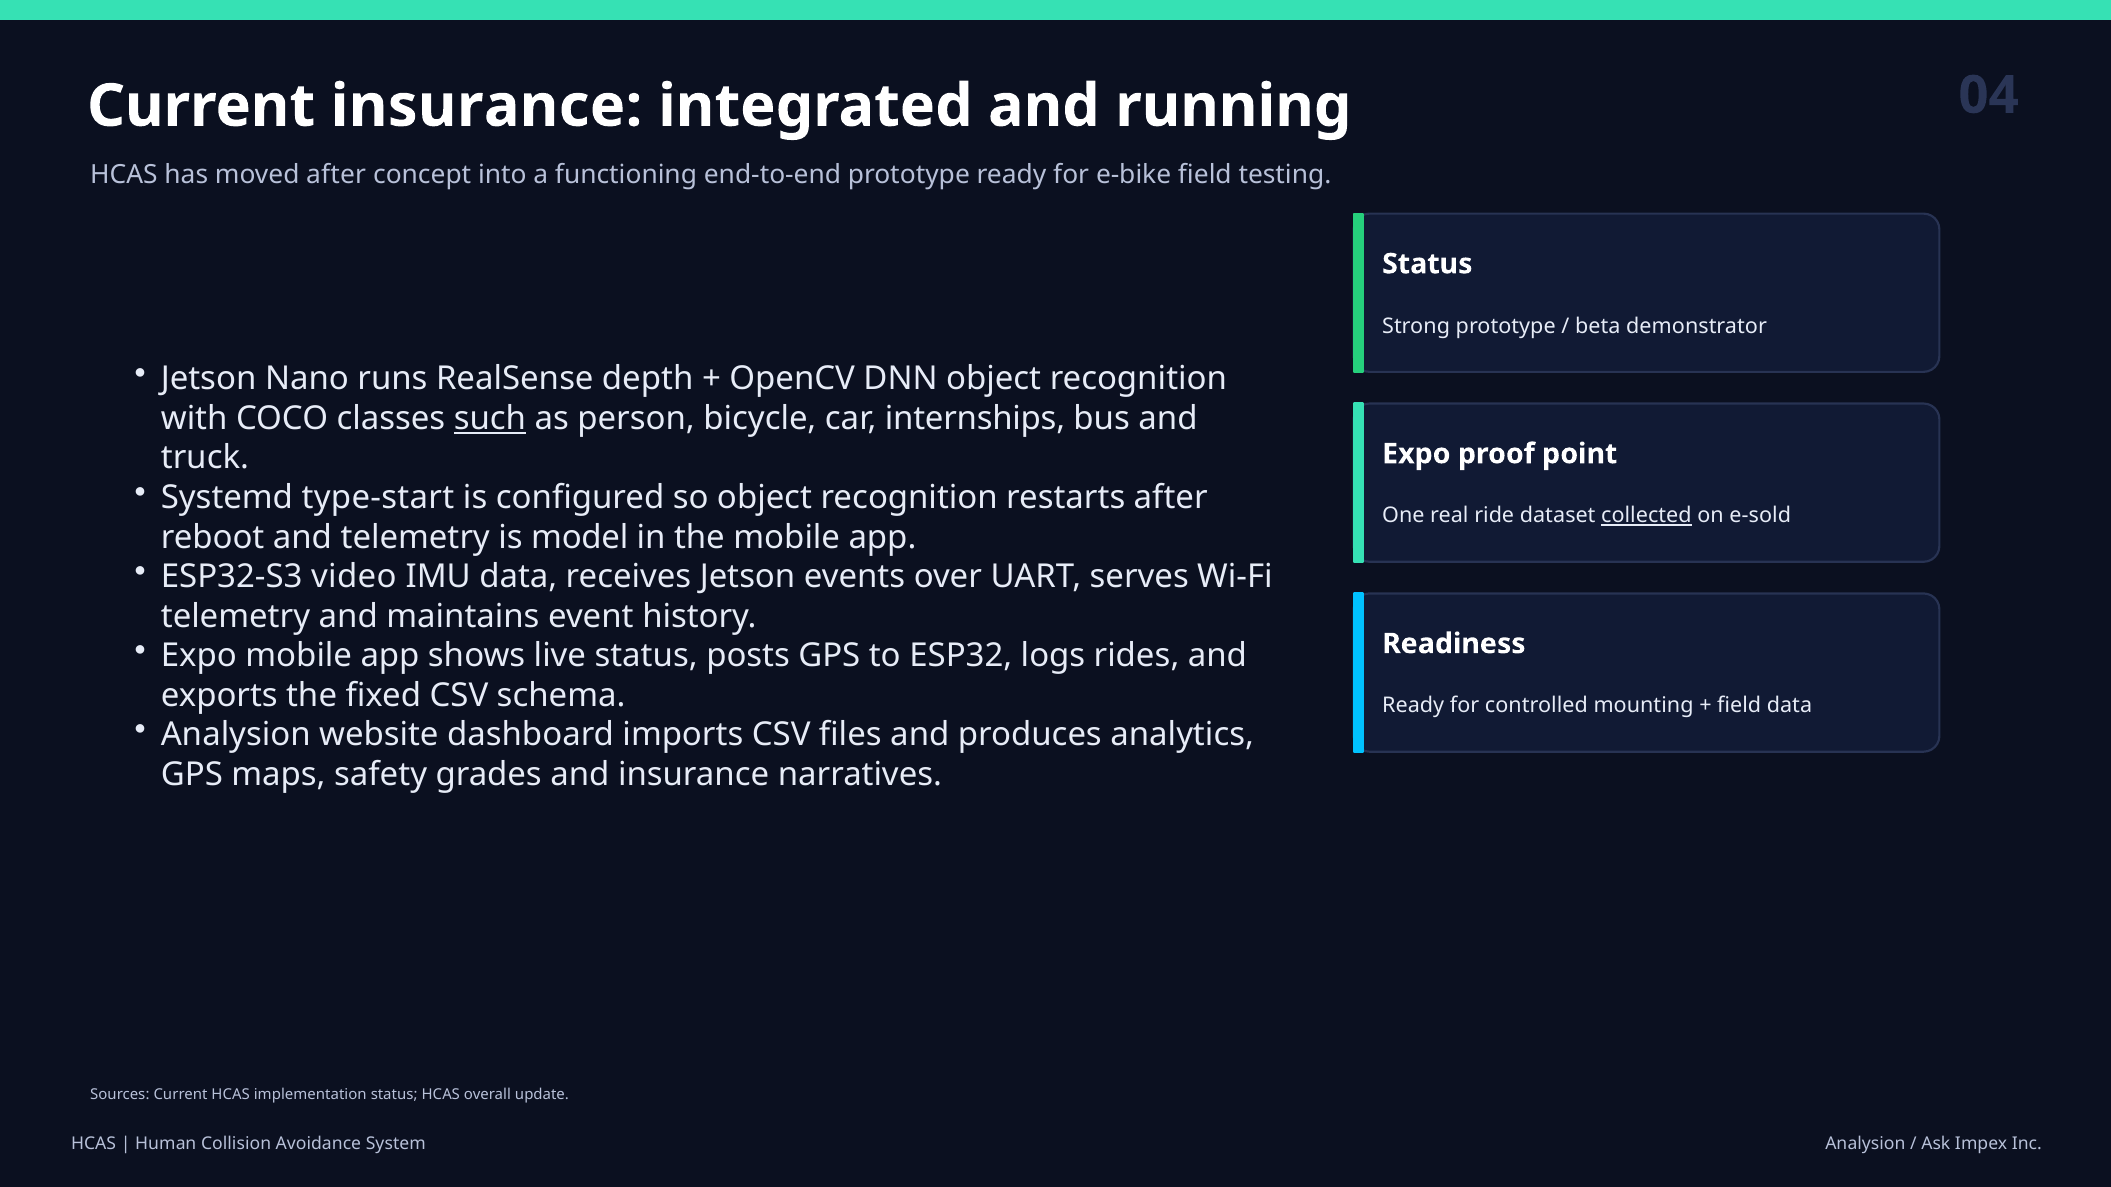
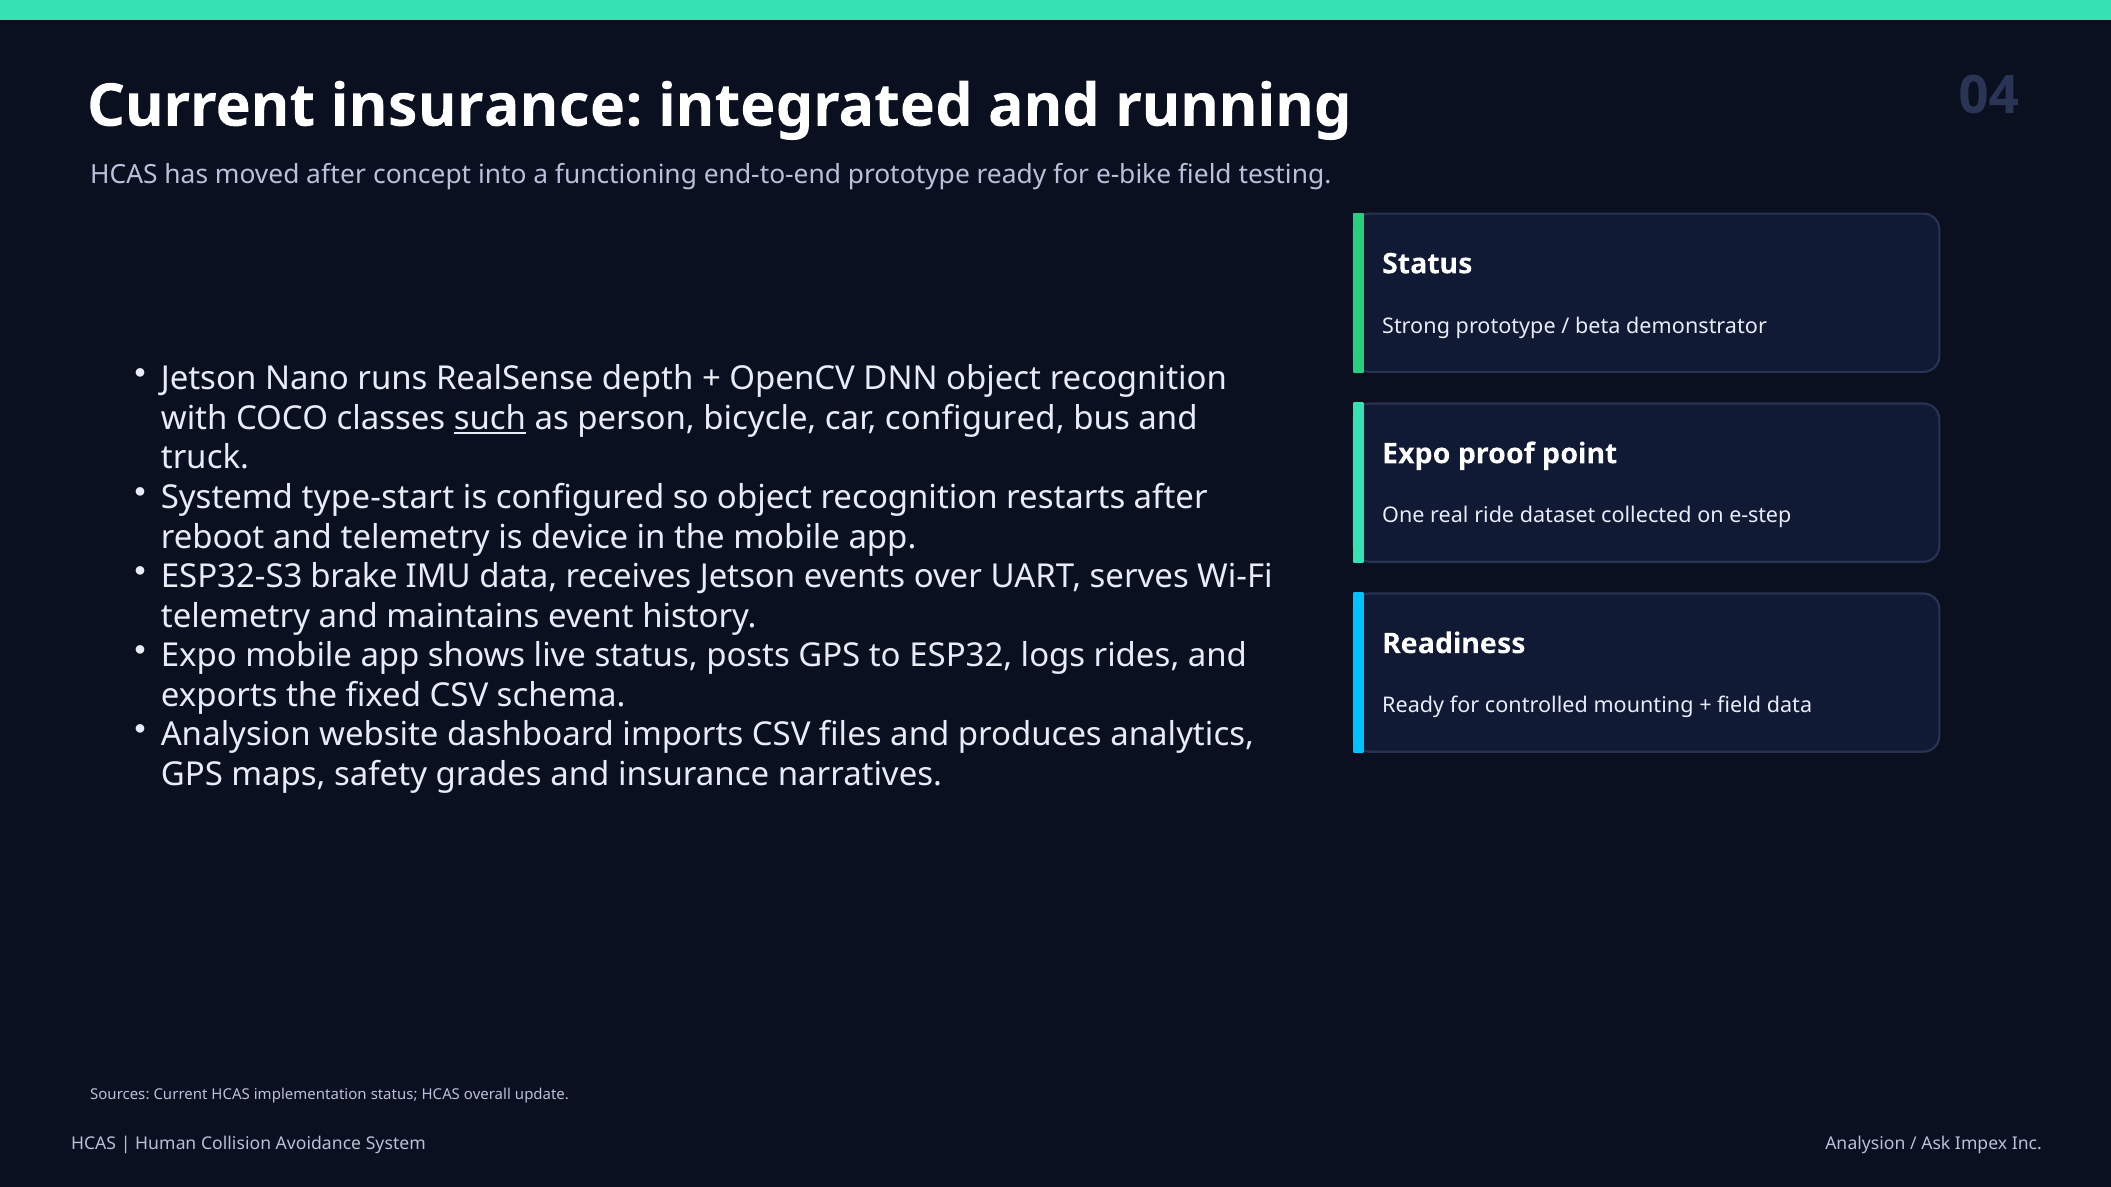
car internships: internships -> configured
collected underline: present -> none
e-sold: e-sold -> e-step
model: model -> device
video: video -> brake
